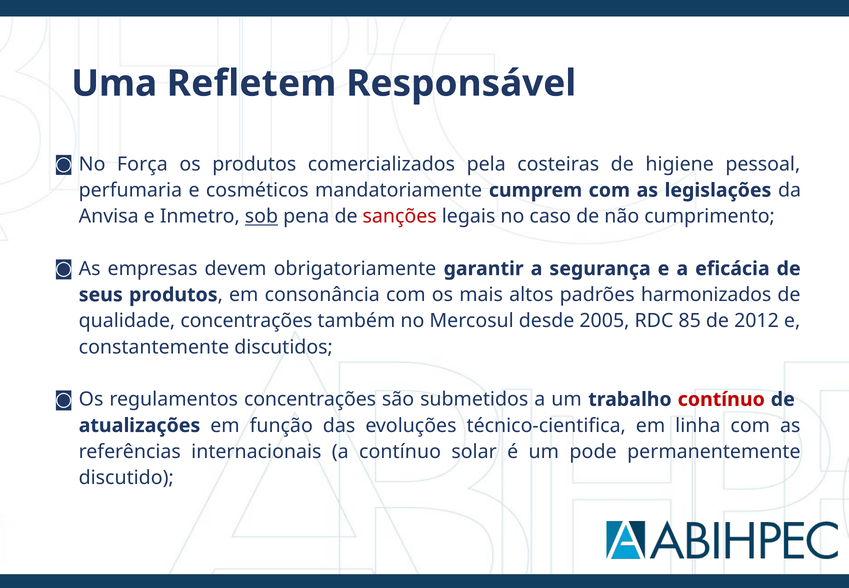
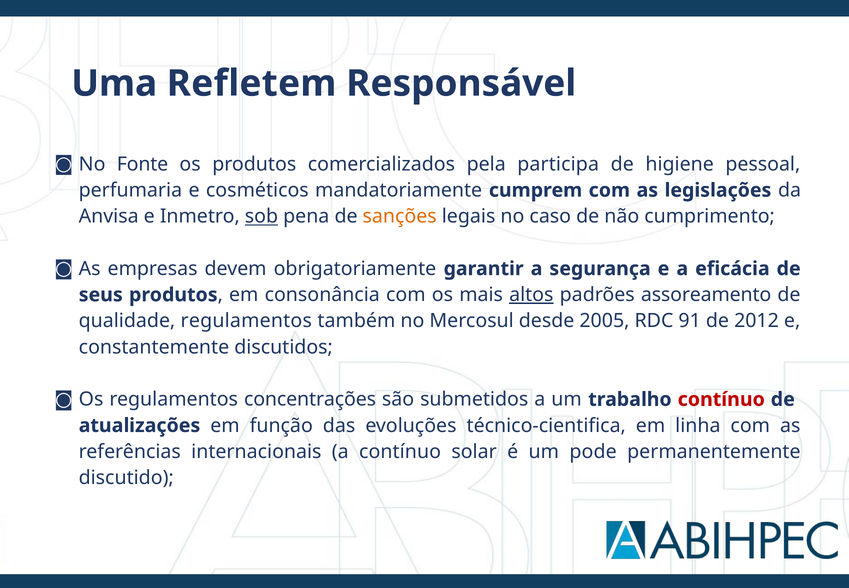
Força: Força -> Fonte
costeiras: costeiras -> participa
sanções colour: red -> orange
altos underline: none -> present
harmonizados: harmonizados -> assoreamento
qualidade concentrações: concentrações -> regulamentos
85: 85 -> 91
